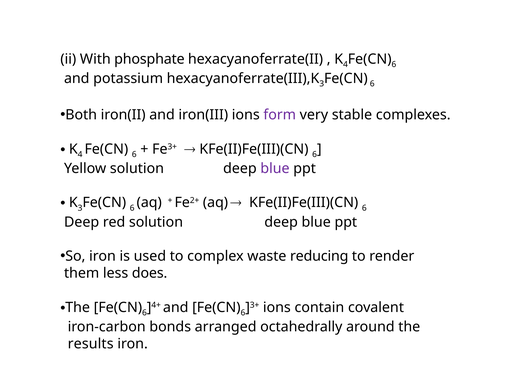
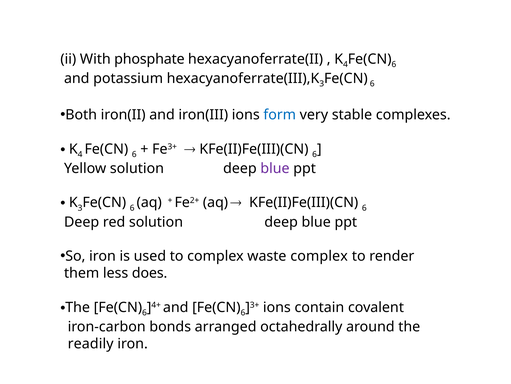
form colour: purple -> blue
waste reducing: reducing -> complex
results: results -> readily
